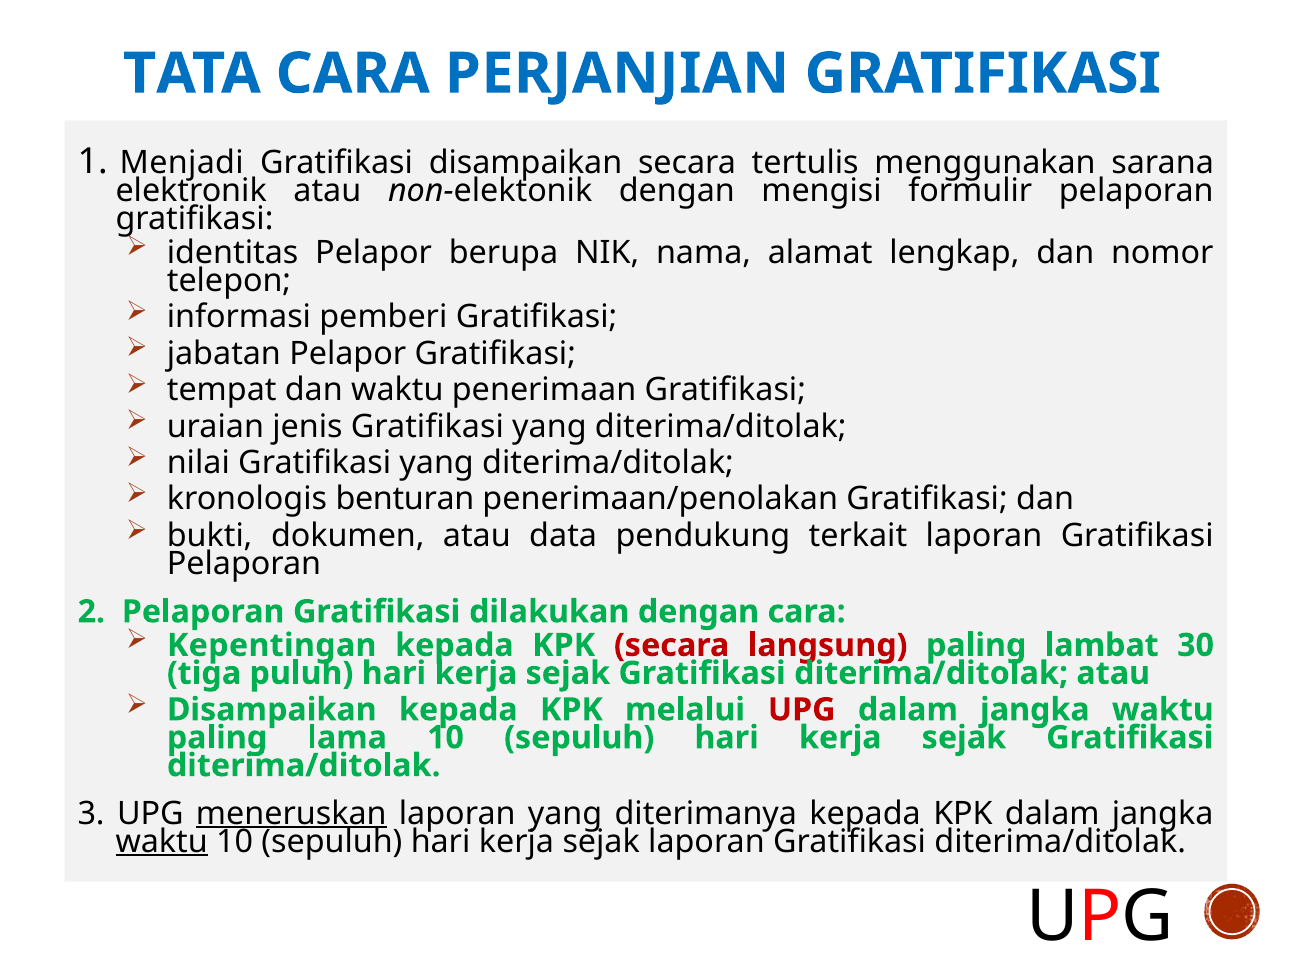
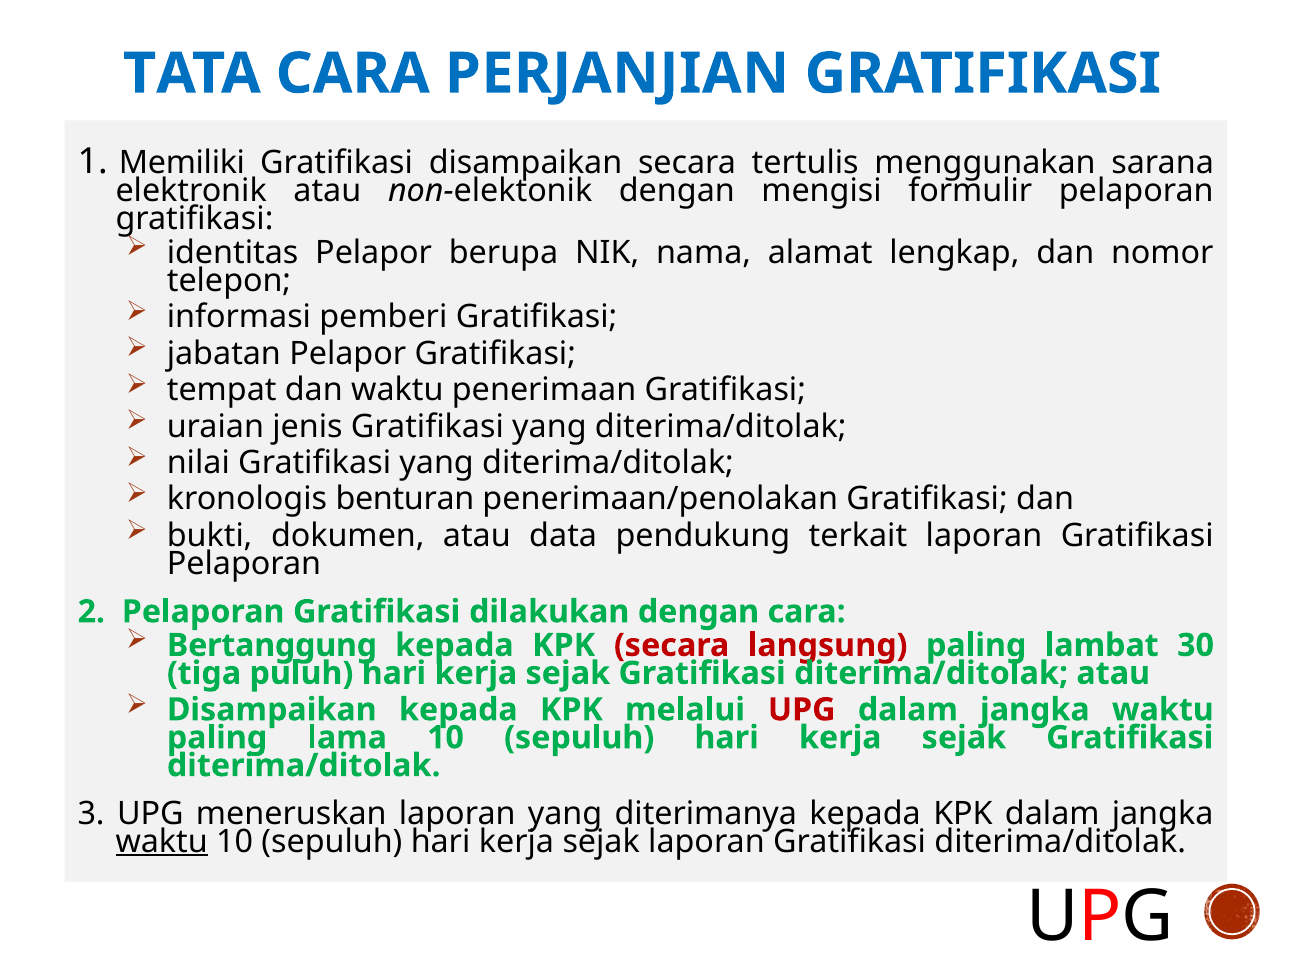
Menjadi: Menjadi -> Memiliki
Kepentingan: Kepentingan -> Bertanggung
meneruskan underline: present -> none
